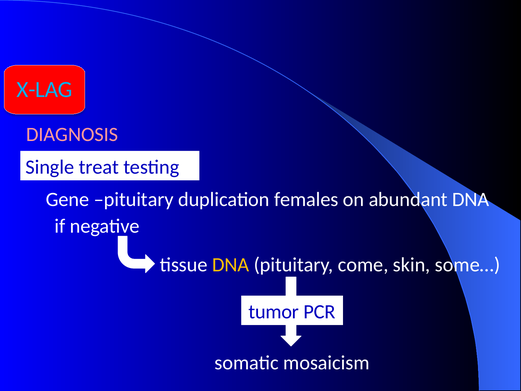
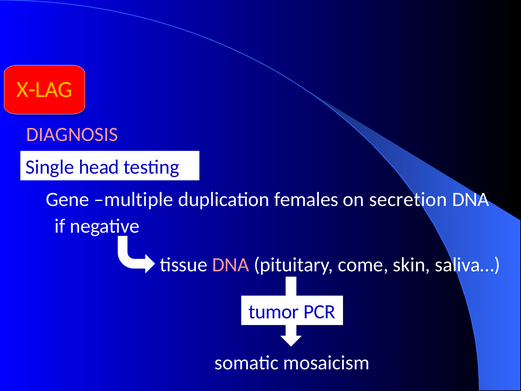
X-LAG colour: light blue -> yellow
treat: treat -> head
Gene pituitary: pituitary -> multiple
abundant: abundant -> secretion
DNA at (231, 265) colour: yellow -> pink
some…: some… -> saliva…
